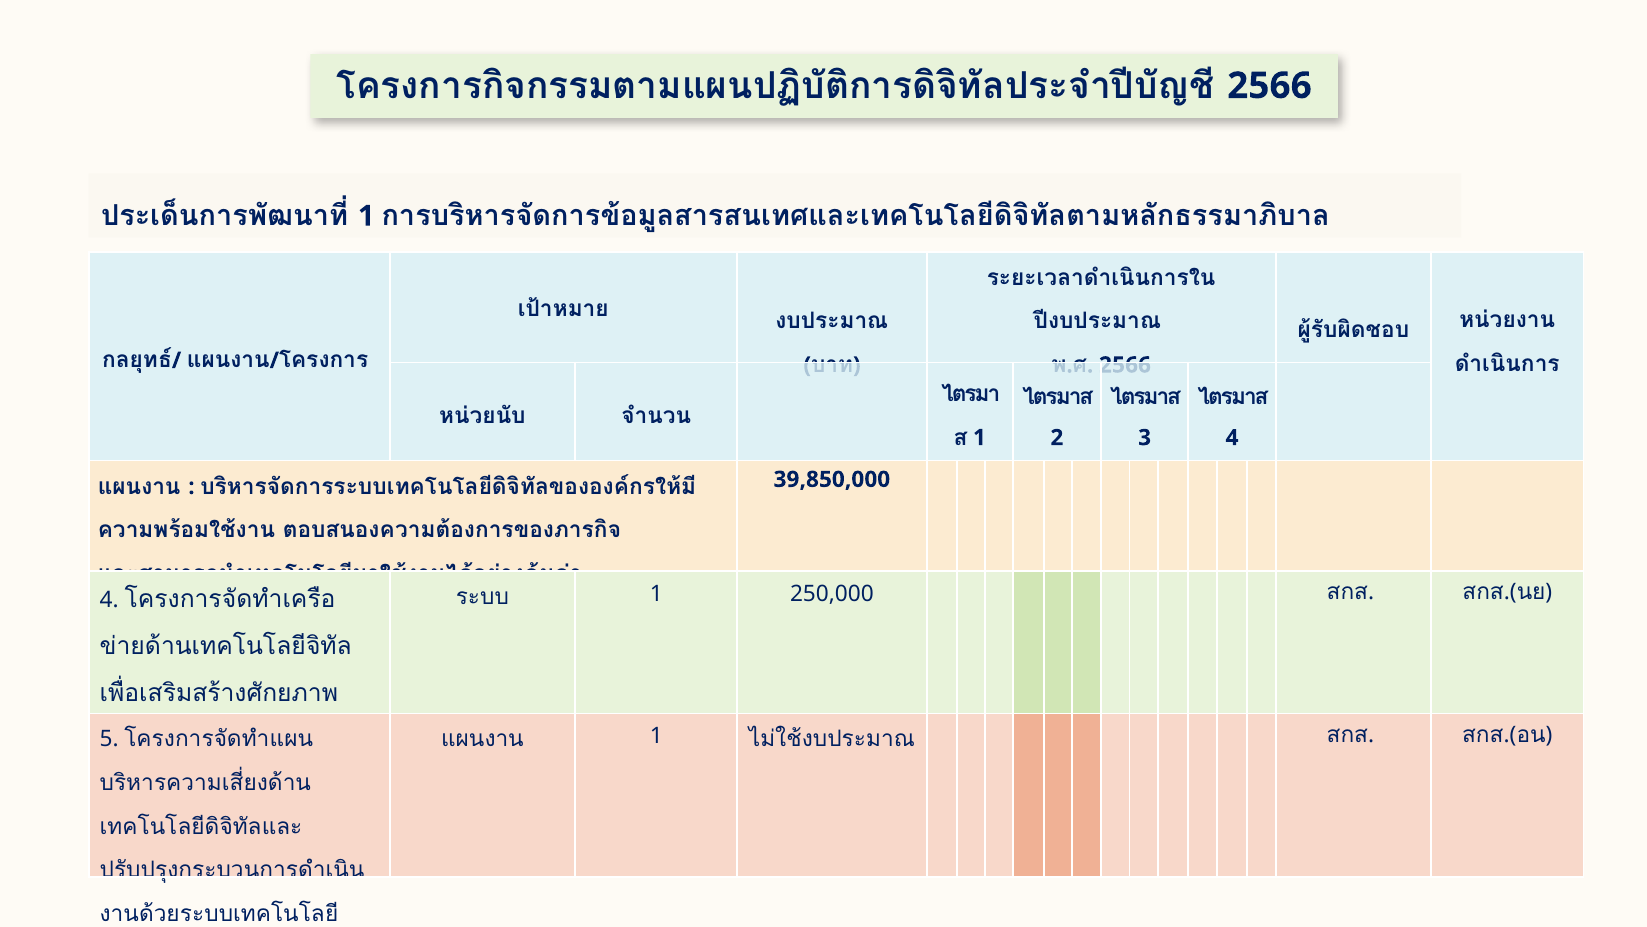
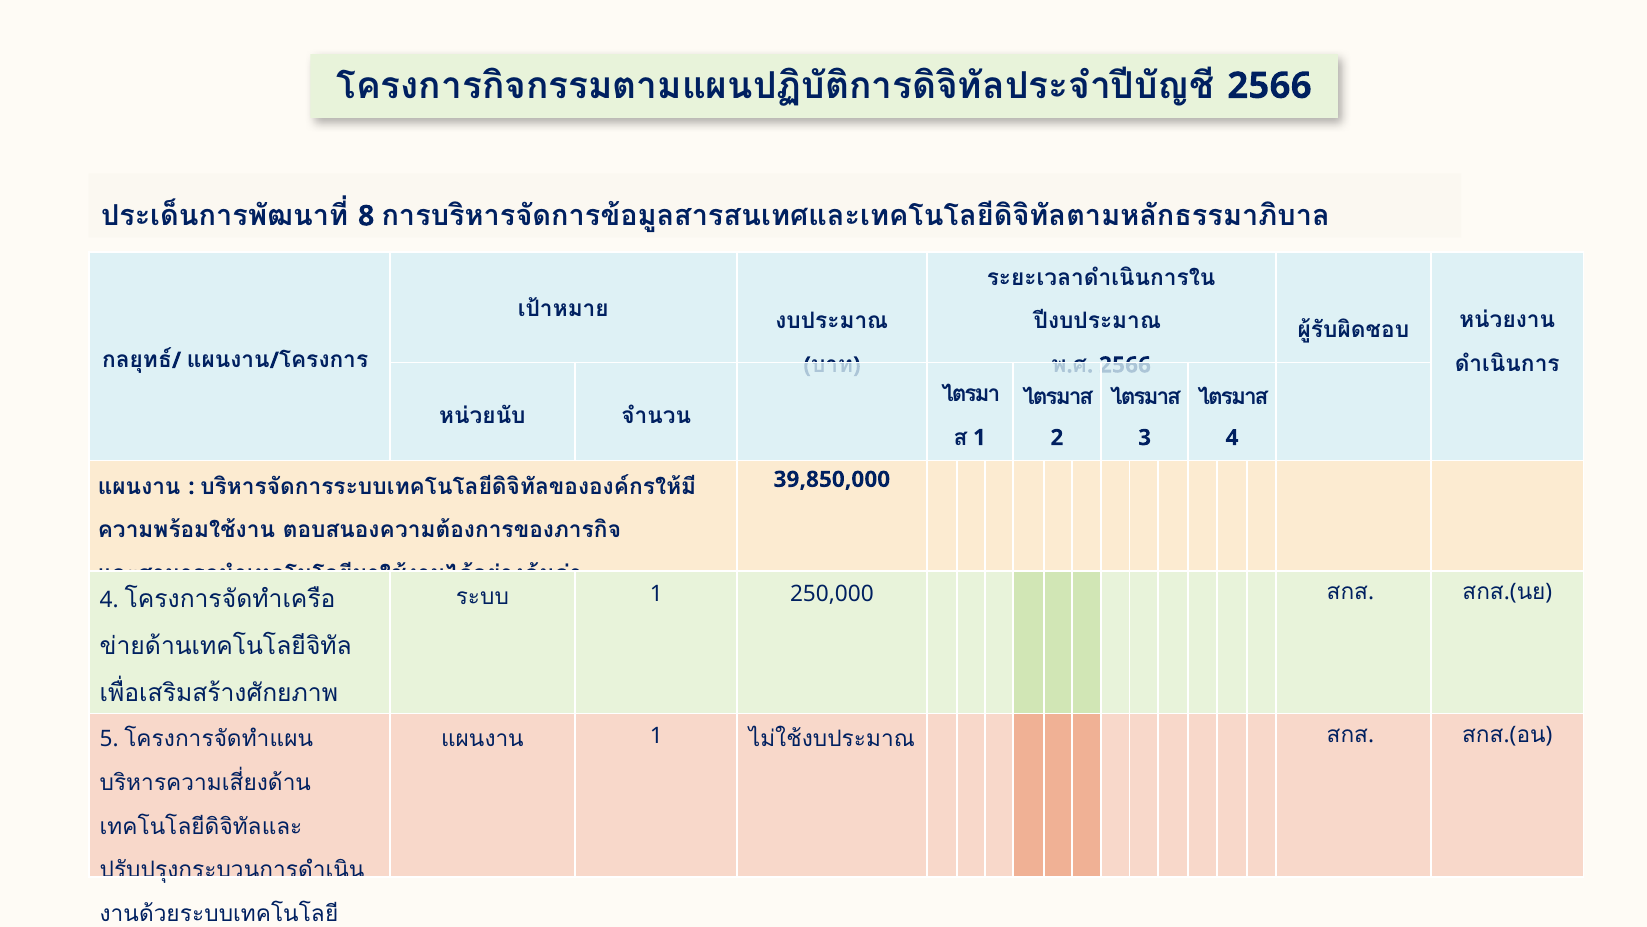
1 at (366, 216): 1 -> 8
